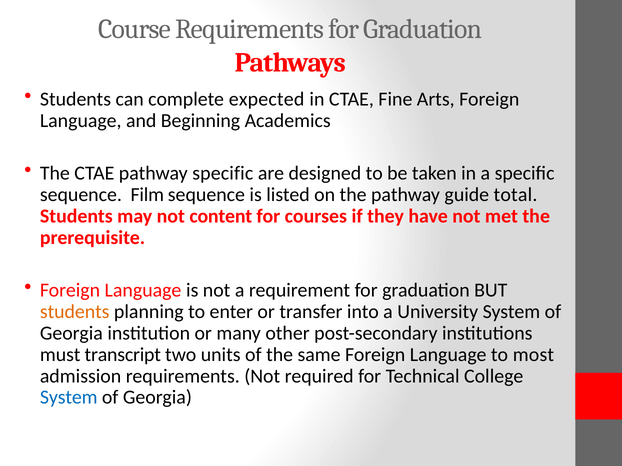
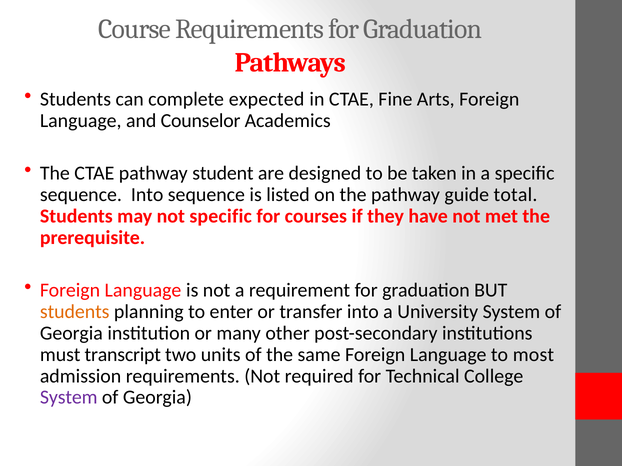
Beginning: Beginning -> Counselor
pathway specific: specific -> student
sequence Film: Film -> Into
not content: content -> specific
System at (69, 398) colour: blue -> purple
